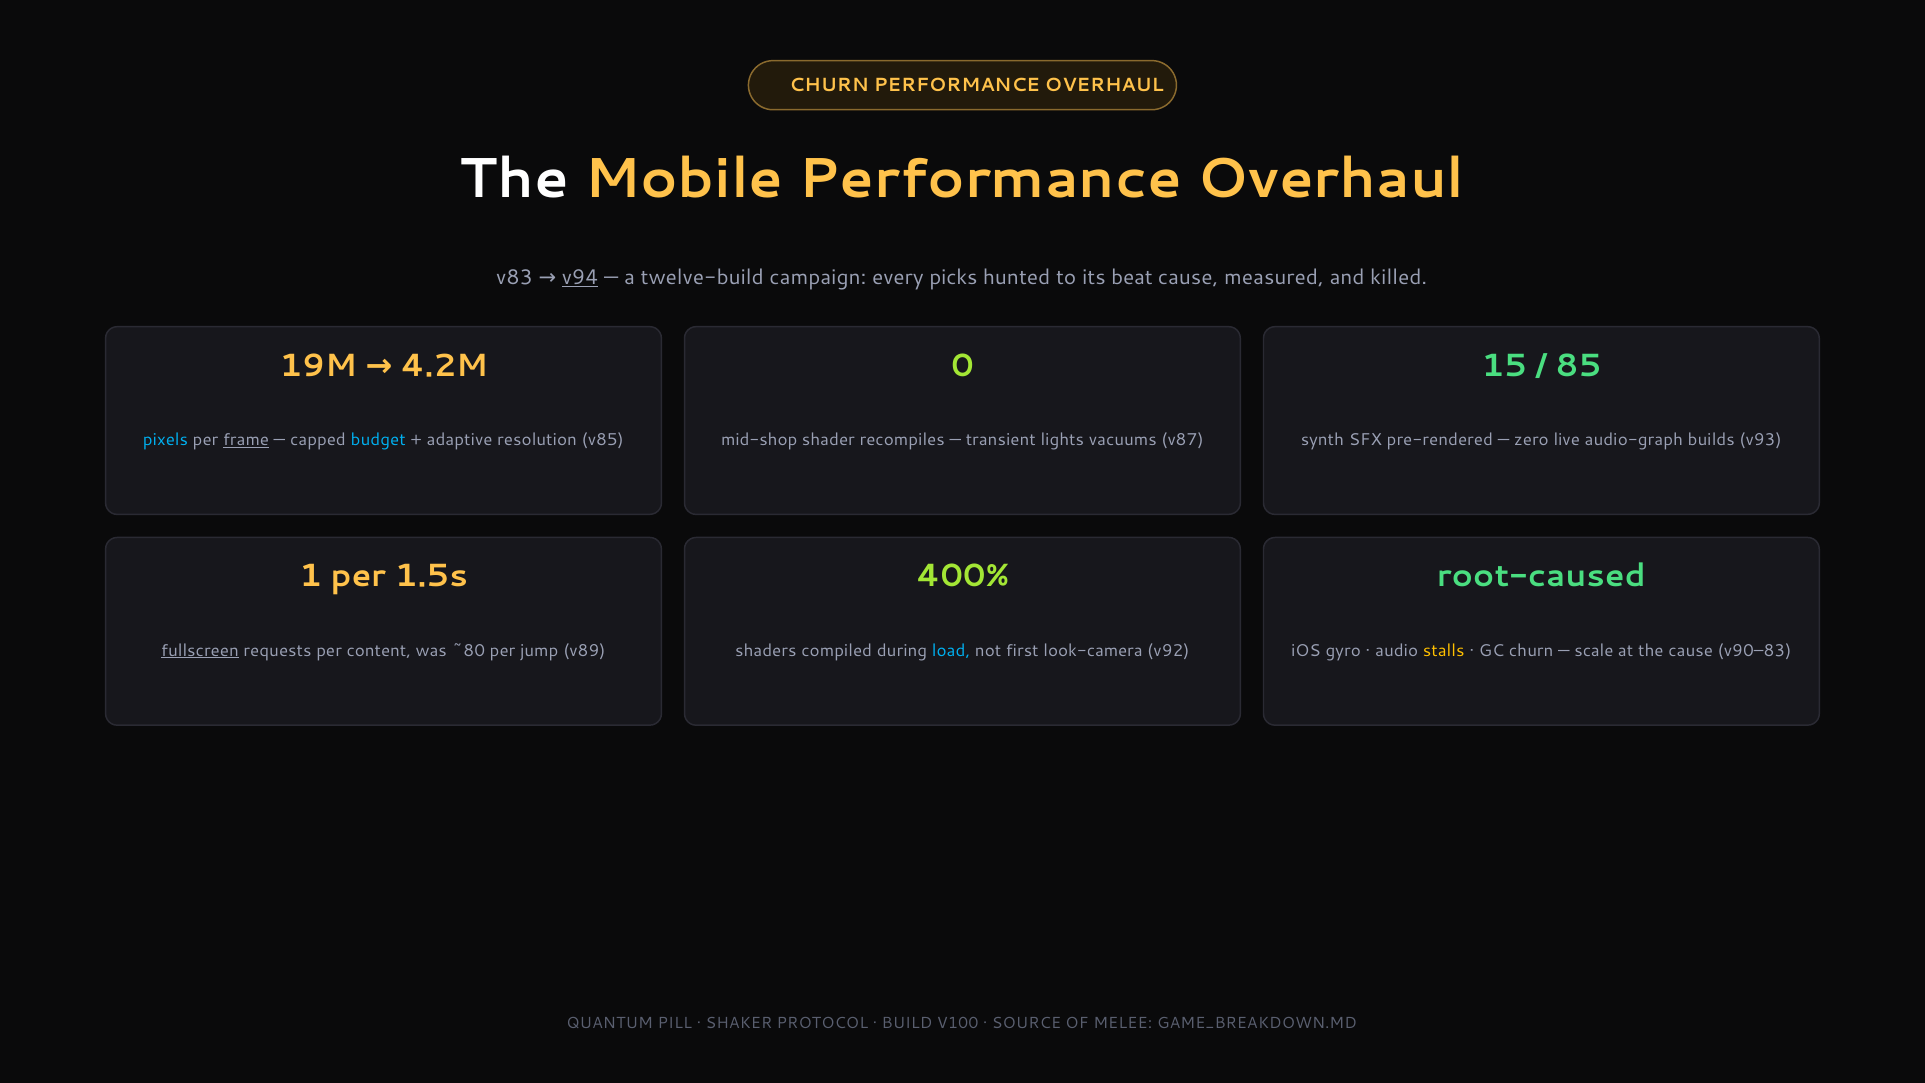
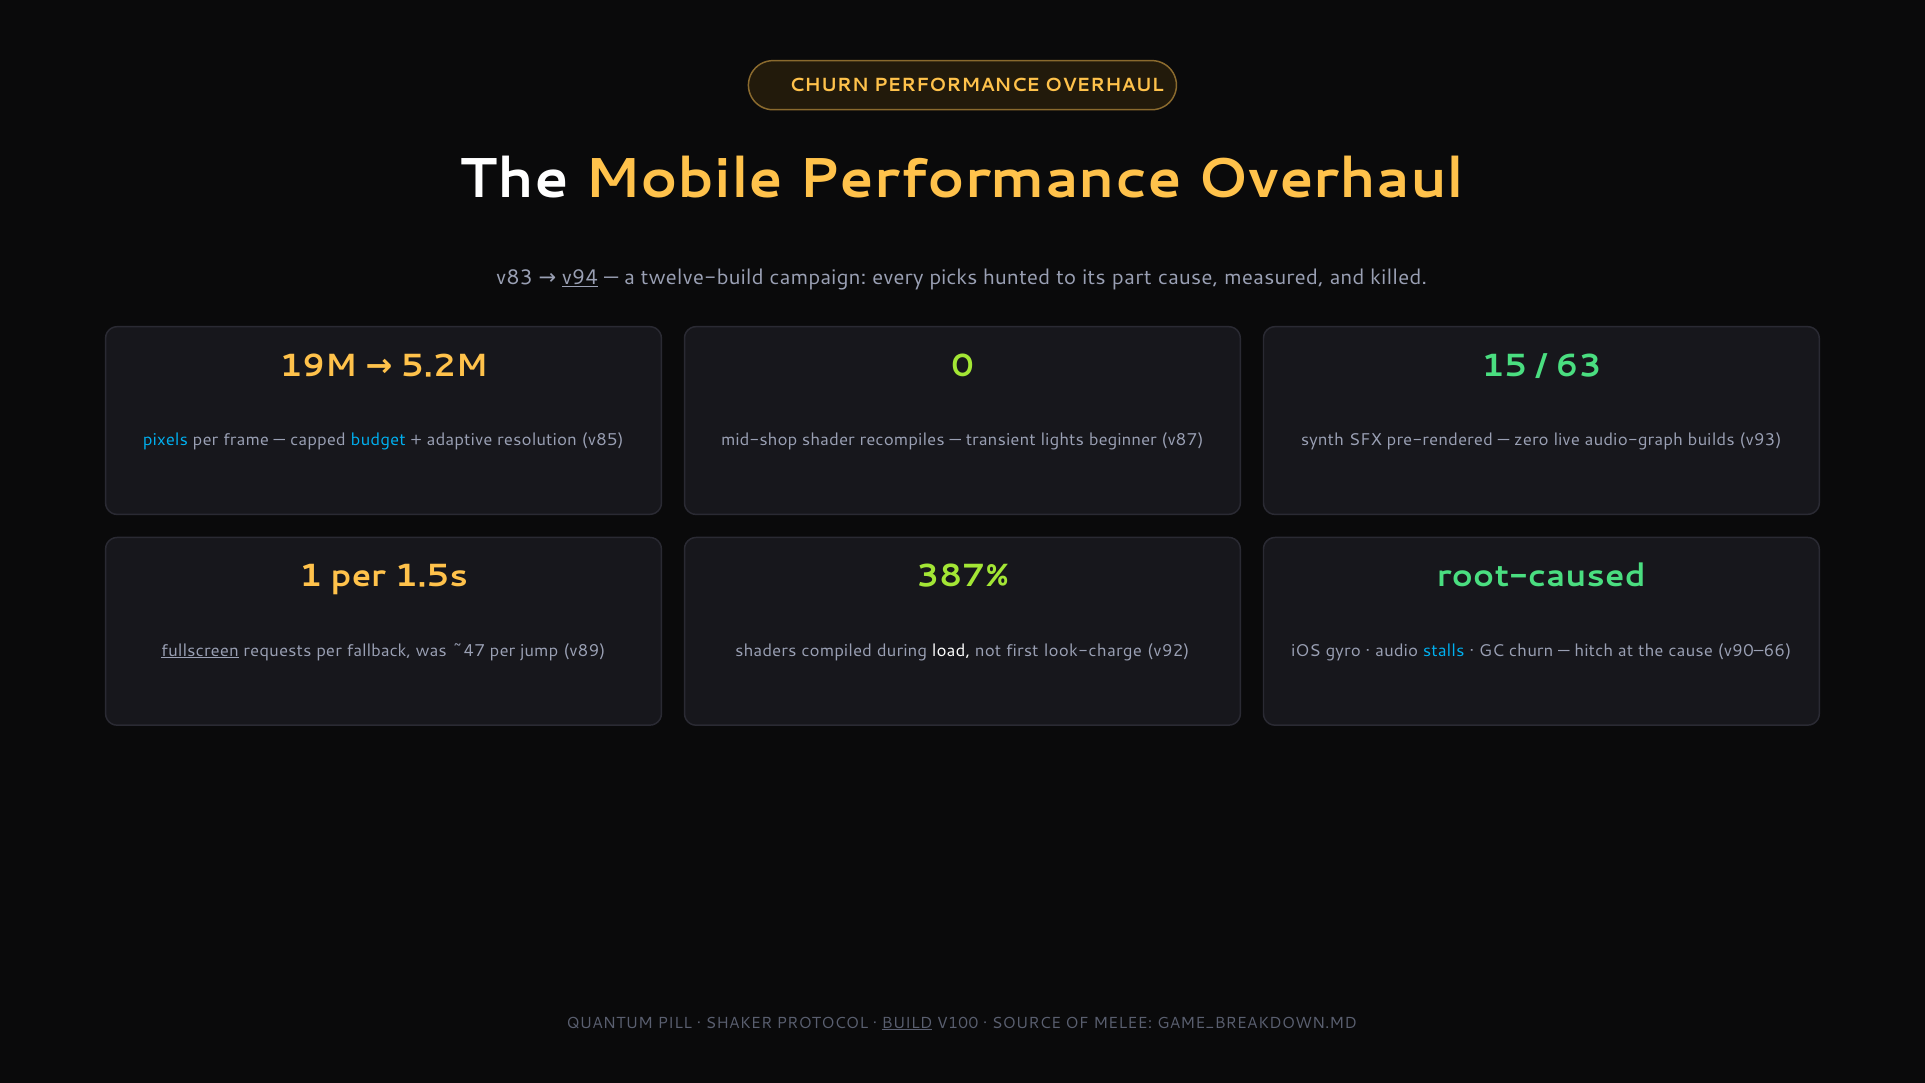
beat: beat -> part
4.2M: 4.2M -> 5.2M
85: 85 -> 63
frame underline: present -> none
vacuums: vacuums -> beginner
400%: 400% -> 387%
content: content -> fallback
~80: ~80 -> ~47
load colour: light blue -> white
look-camera: look-camera -> look-charge
stalls colour: yellow -> light blue
scale: scale -> hitch
v90–83: v90–83 -> v90–66
BUILD underline: none -> present
